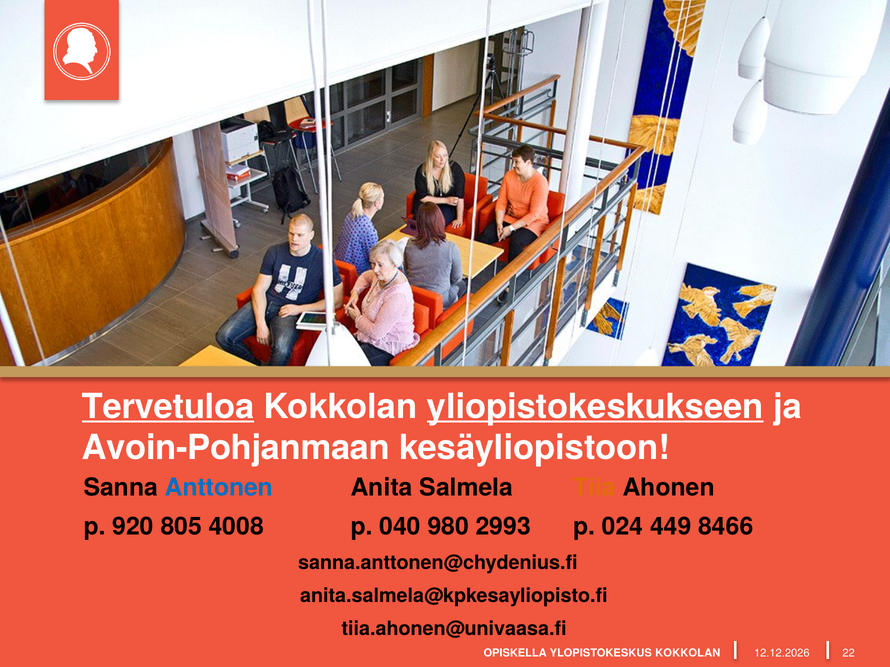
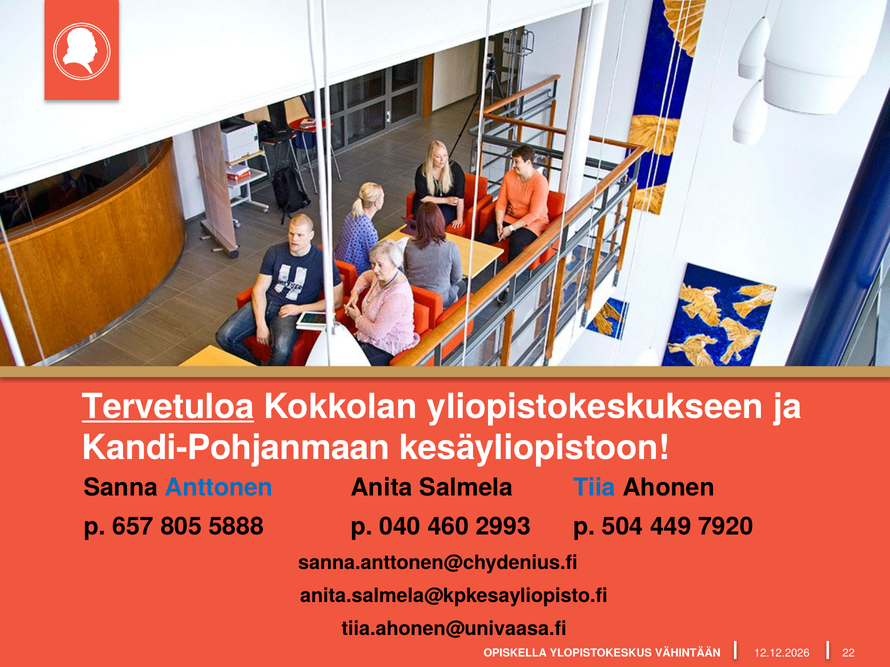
yliopistokeskukseen underline: present -> none
Avoin-Pohjanmaan: Avoin-Pohjanmaan -> Kandi-Pohjanmaan
Tiia colour: orange -> blue
920: 920 -> 657
4008: 4008 -> 5888
980: 980 -> 460
024: 024 -> 504
8466: 8466 -> 7920
YLOPISTOKESKUS KOKKOLAN: KOKKOLAN -> VÄHINTÄÄN
